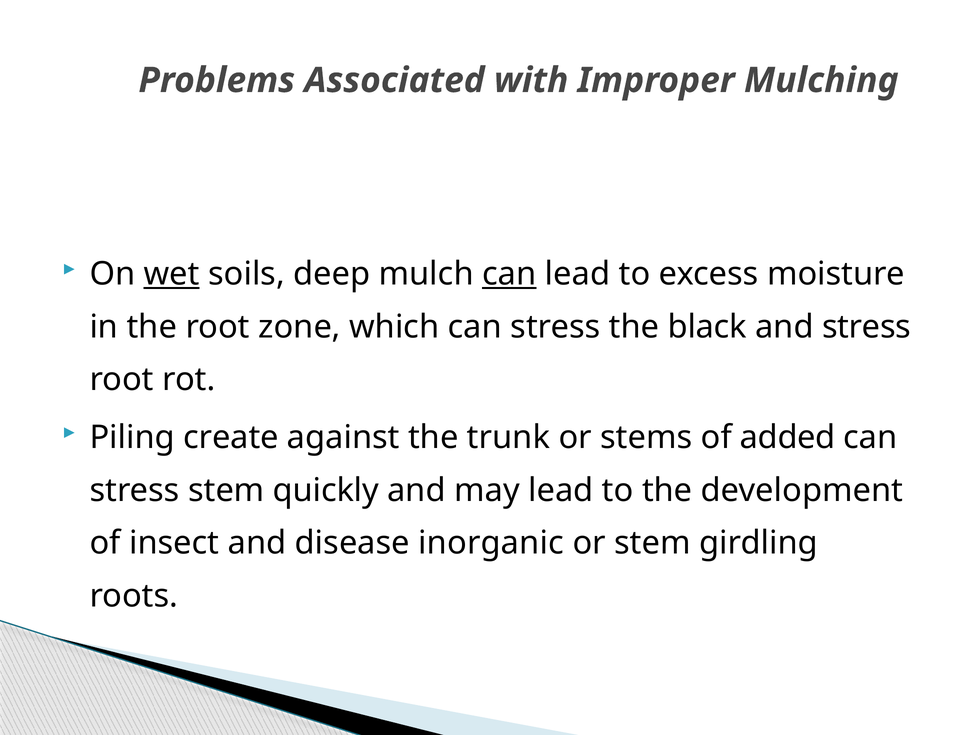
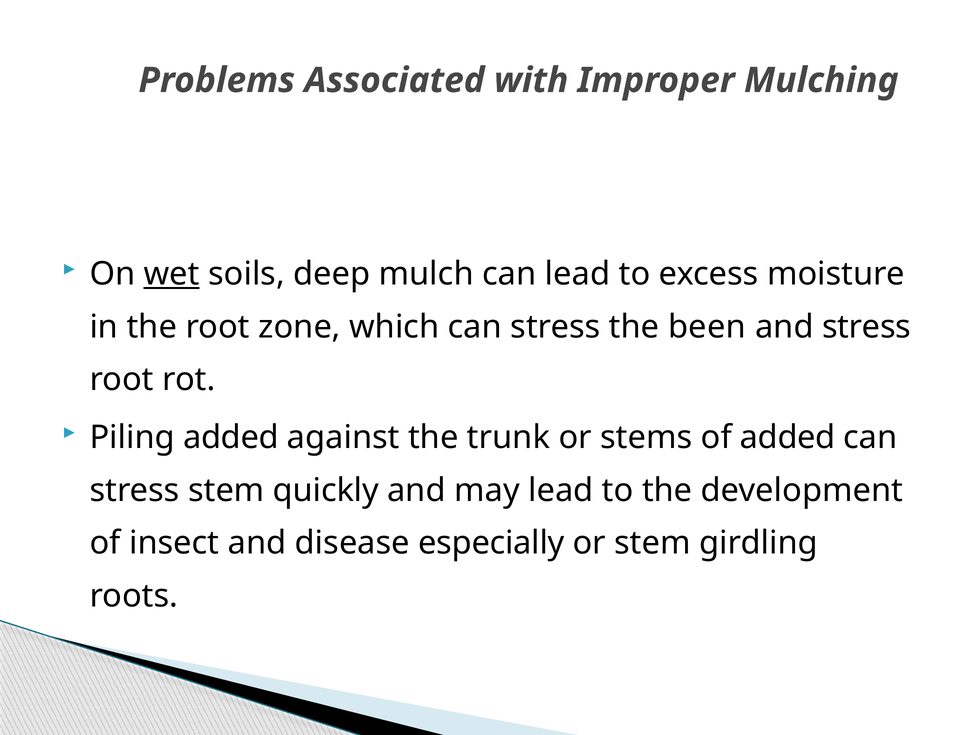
can at (509, 274) underline: present -> none
black: black -> been
Piling create: create -> added
inorganic: inorganic -> especially
